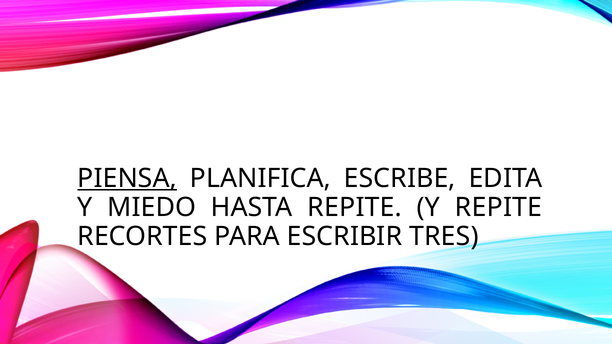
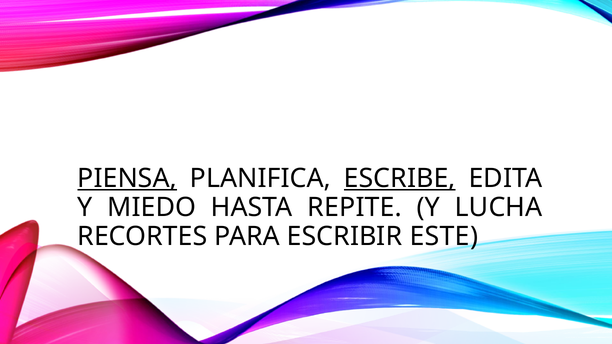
ESCRIBE underline: none -> present
Y REPITE: REPITE -> LUCHA
TRES: TRES -> ESTE
